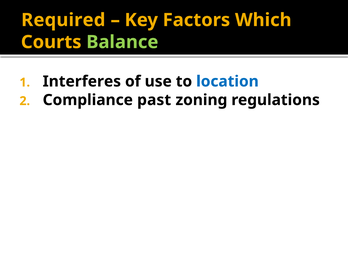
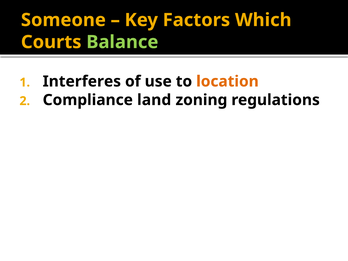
Required: Required -> Someone
location colour: blue -> orange
past: past -> land
